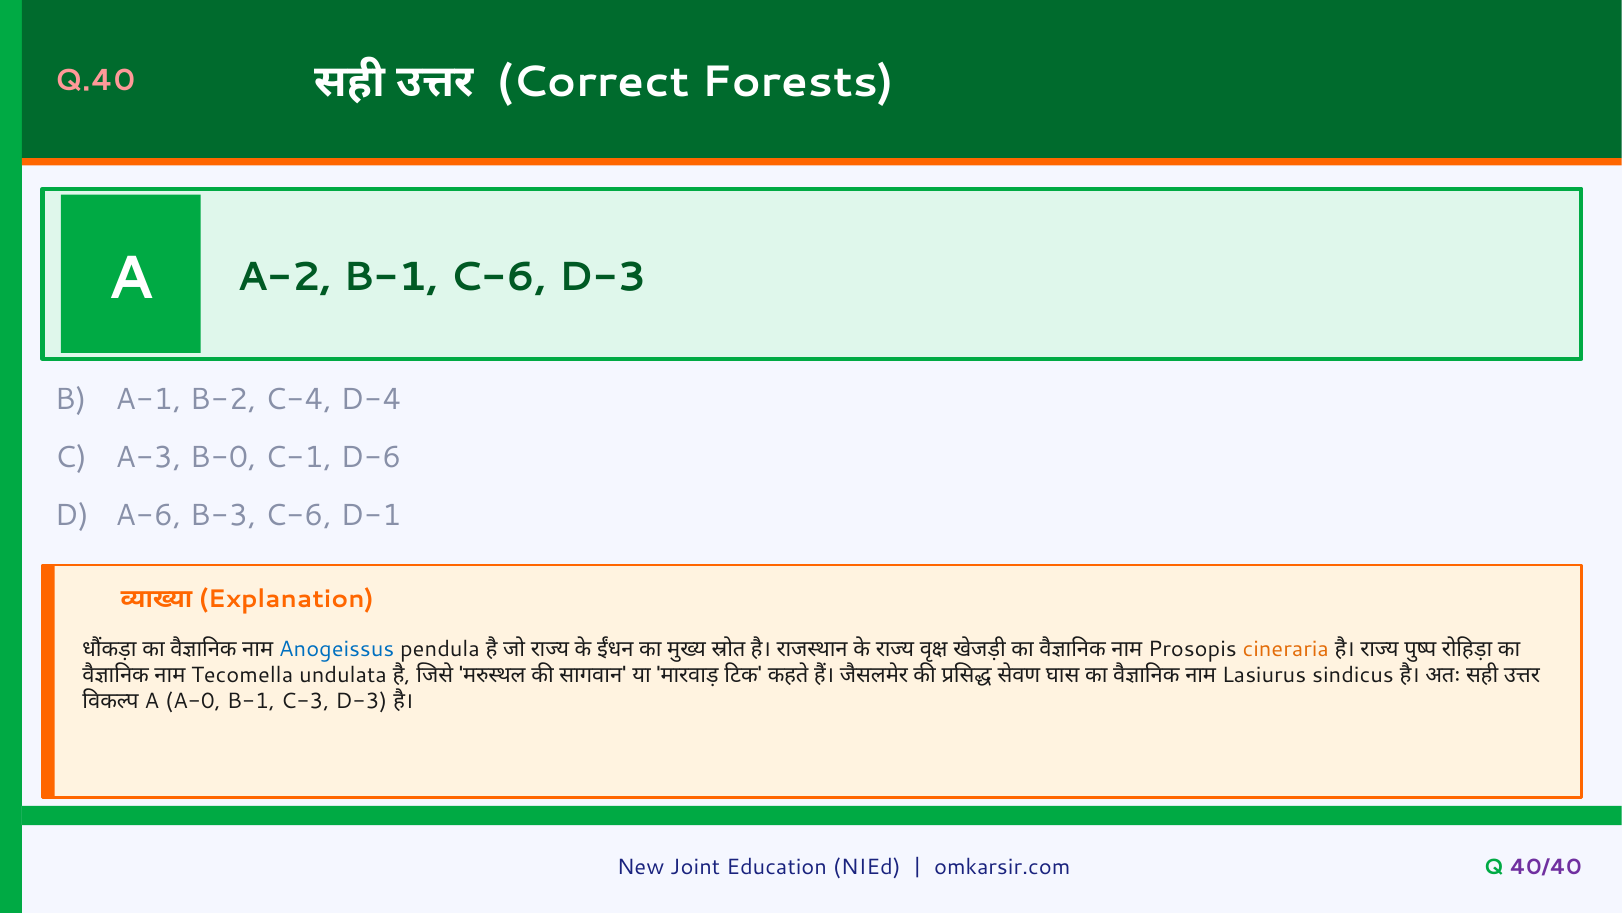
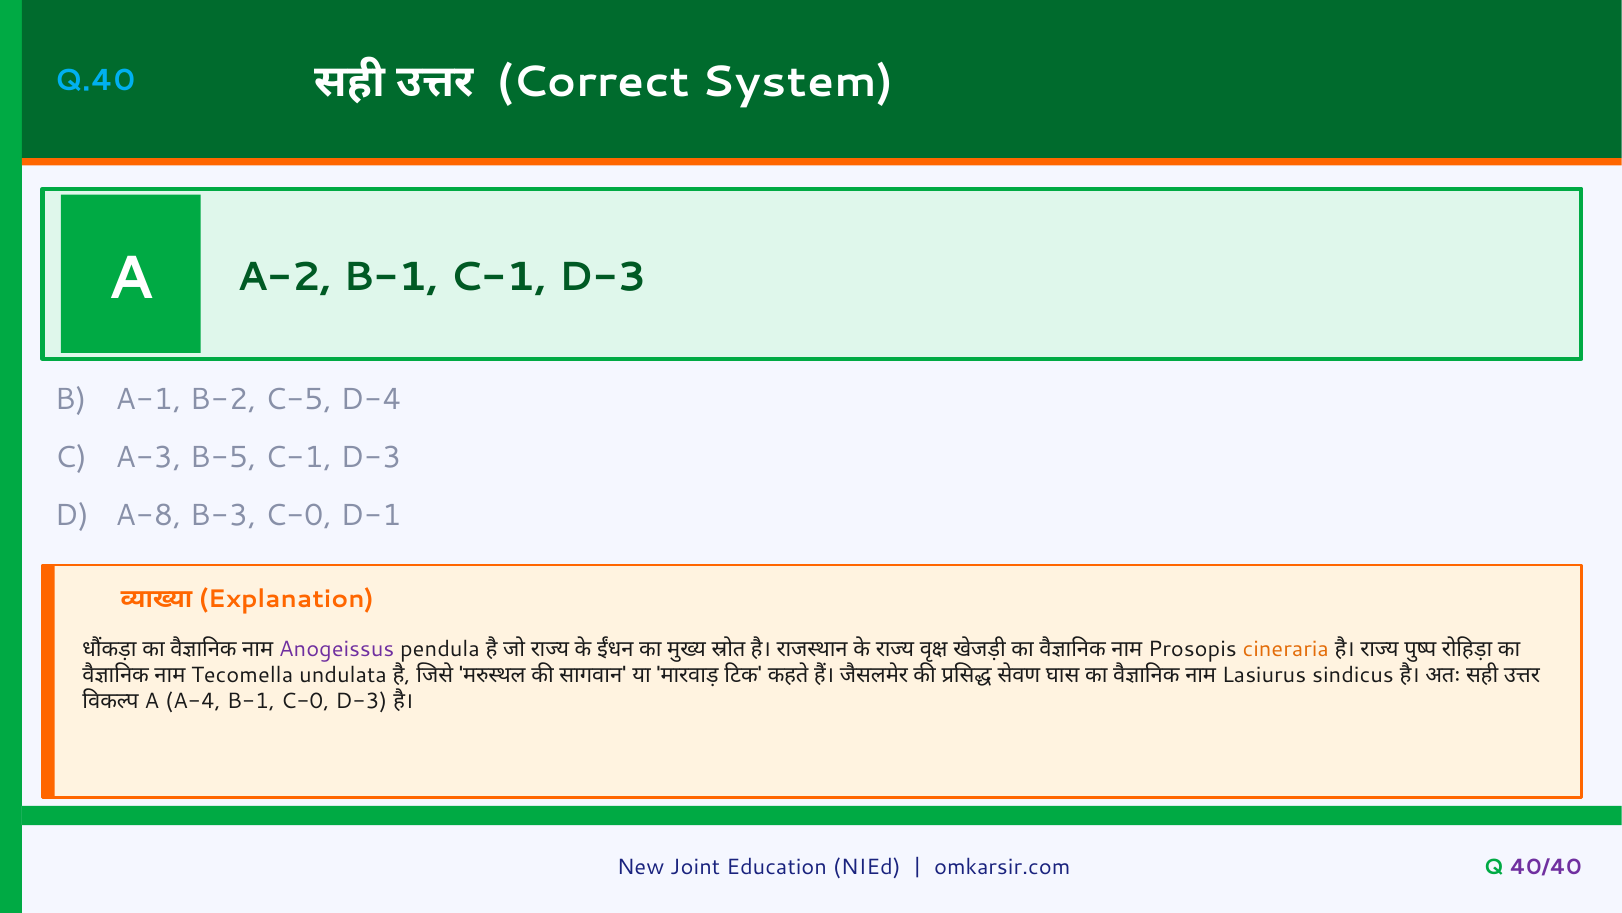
Q.40 colour: pink -> light blue
Forests: Forests -> System
B-1 C-6: C-6 -> C-1
C-4: C-4 -> C-5
B-0: B-0 -> B-5
D-6 at (371, 457): D-6 -> D-3
A-6: A-6 -> A-8
B-3 C-6: C-6 -> C-0
Anogeissus colour: blue -> purple
A-0: A-0 -> A-4
B-1 C-3: C-3 -> C-0
